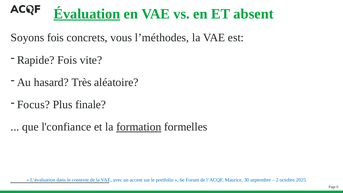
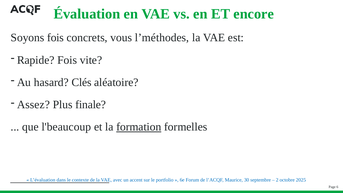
Évaluation underline: present -> none
absent: absent -> encore
Très: Très -> Clés
Focus: Focus -> Assez
l'confiance: l'confiance -> l'beaucoup
